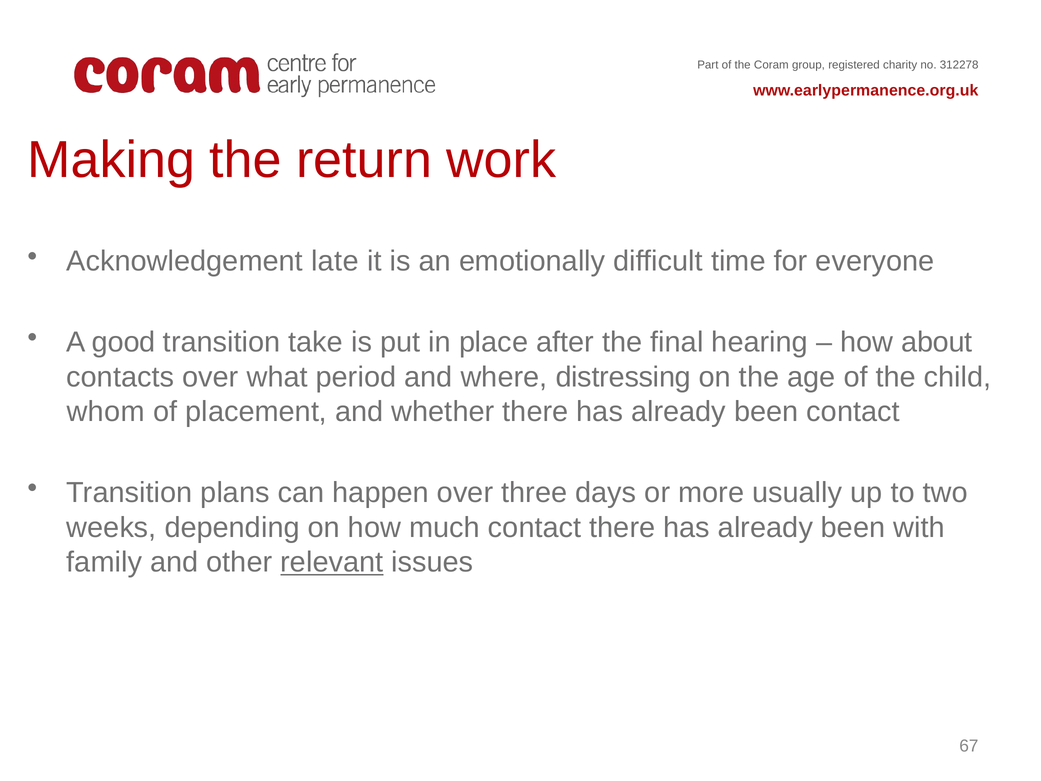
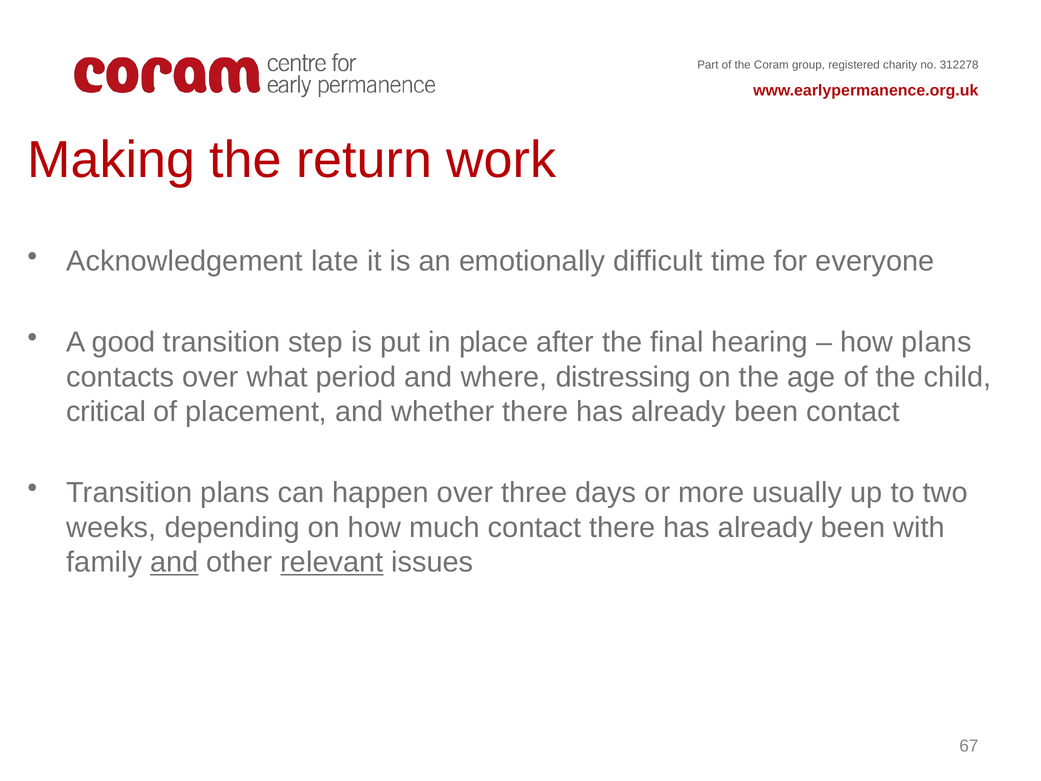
take: take -> step
how about: about -> plans
whom: whom -> critical
and at (174, 562) underline: none -> present
